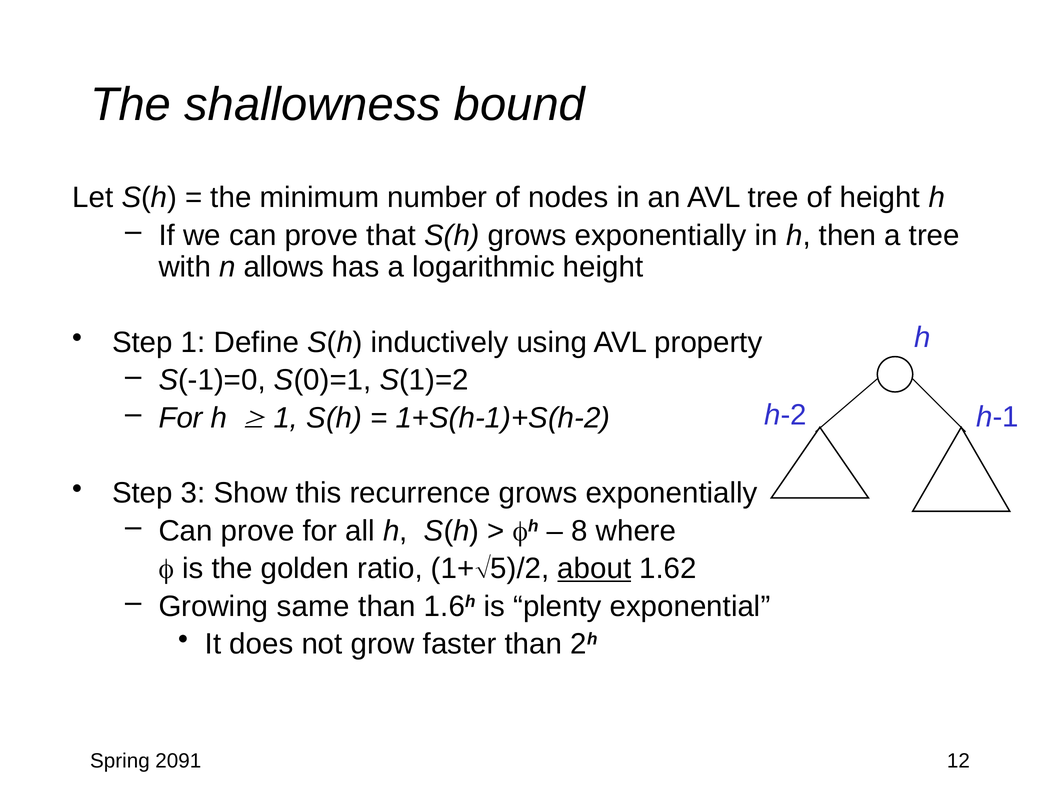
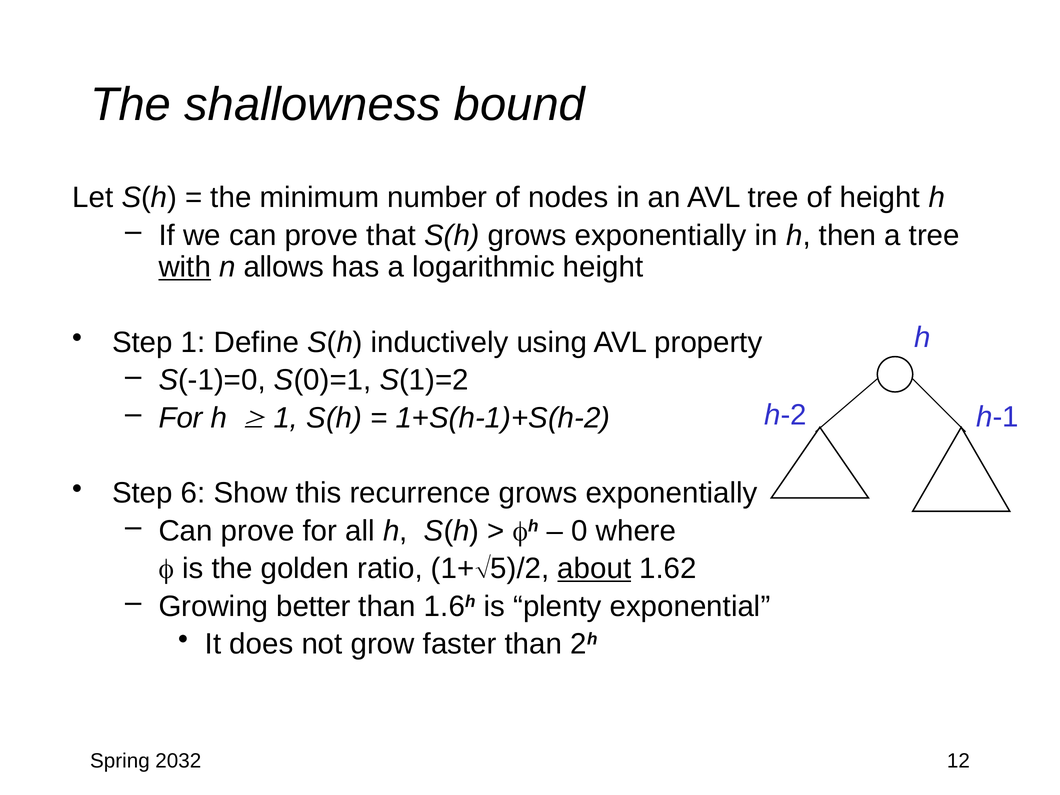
with underline: none -> present
3: 3 -> 6
8: 8 -> 0
same: same -> better
2091: 2091 -> 2032
